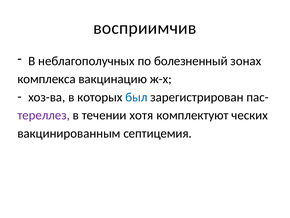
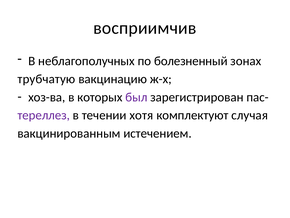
комплекса: комплекса -> трубчатую
был colour: blue -> purple
ческих: ческих -> случая
септицемия: септицемия -> истечением
